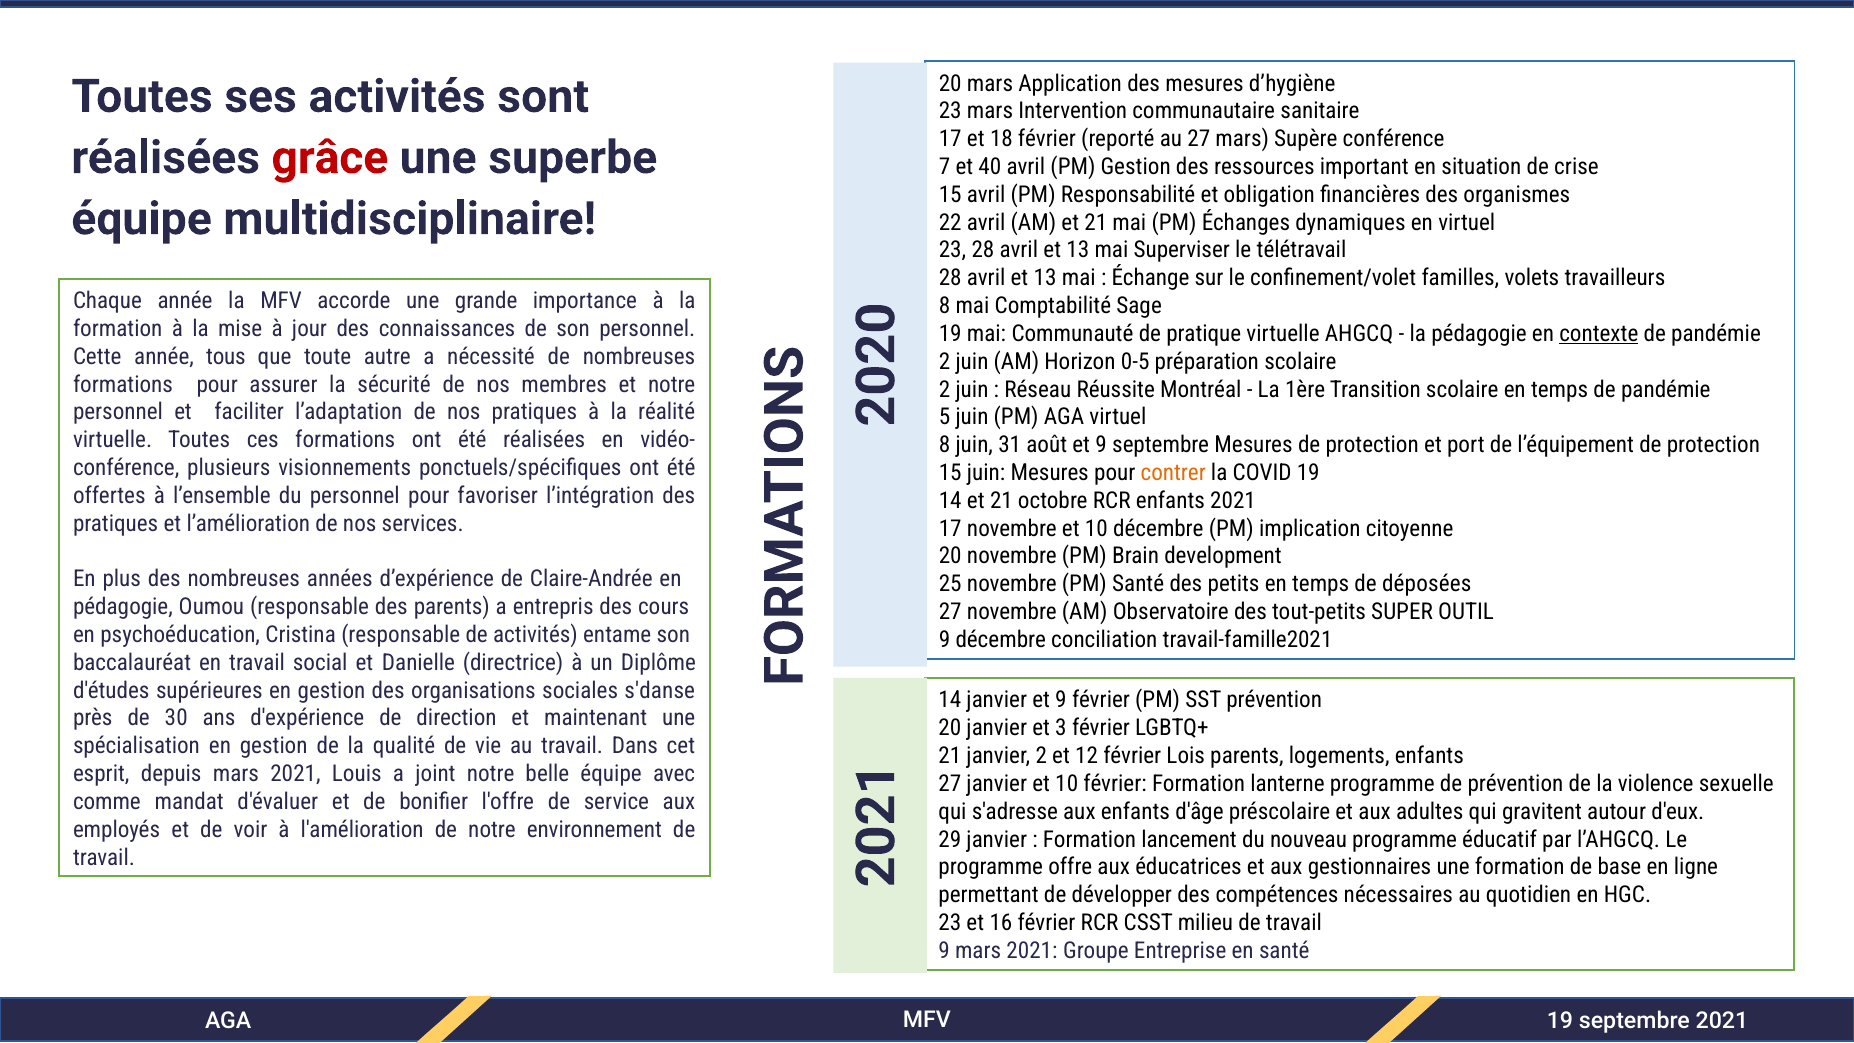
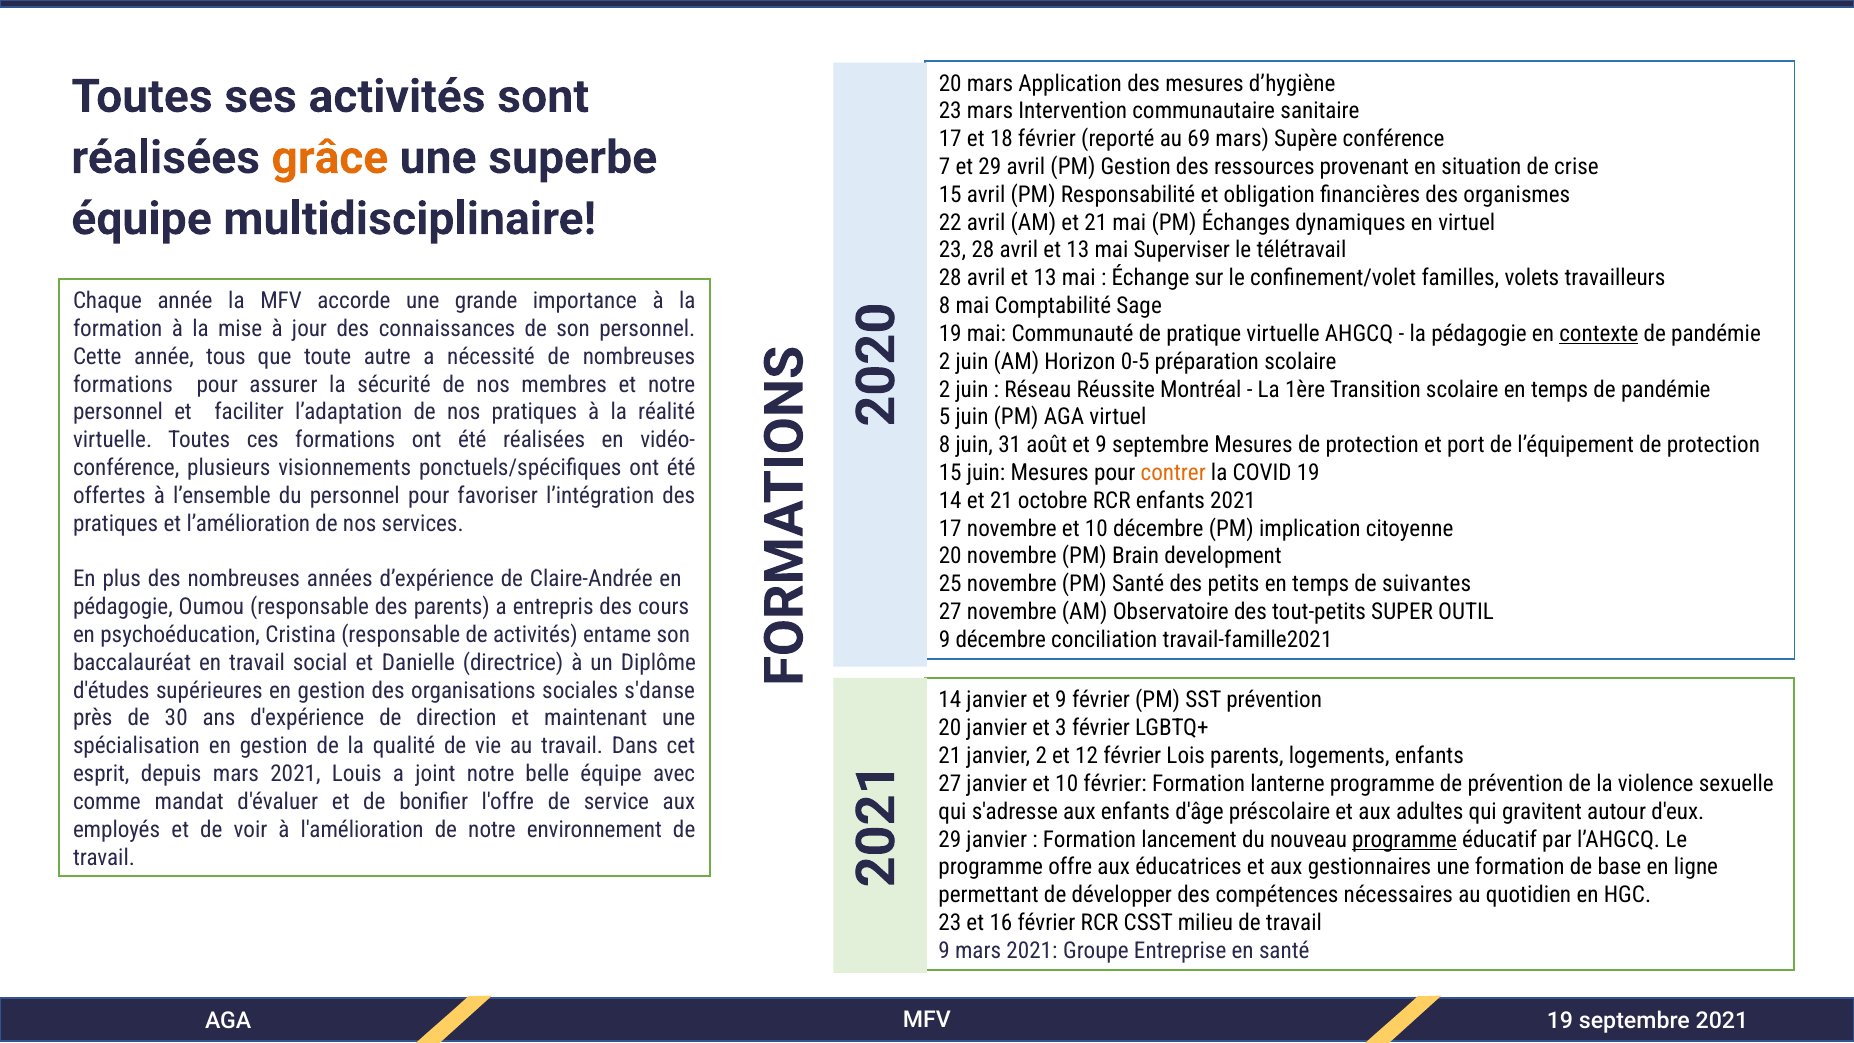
au 27: 27 -> 69
grâce colour: red -> orange
et 40: 40 -> 29
important: important -> provenant
déposées: déposées -> suivantes
programme at (1405, 839) underline: none -> present
